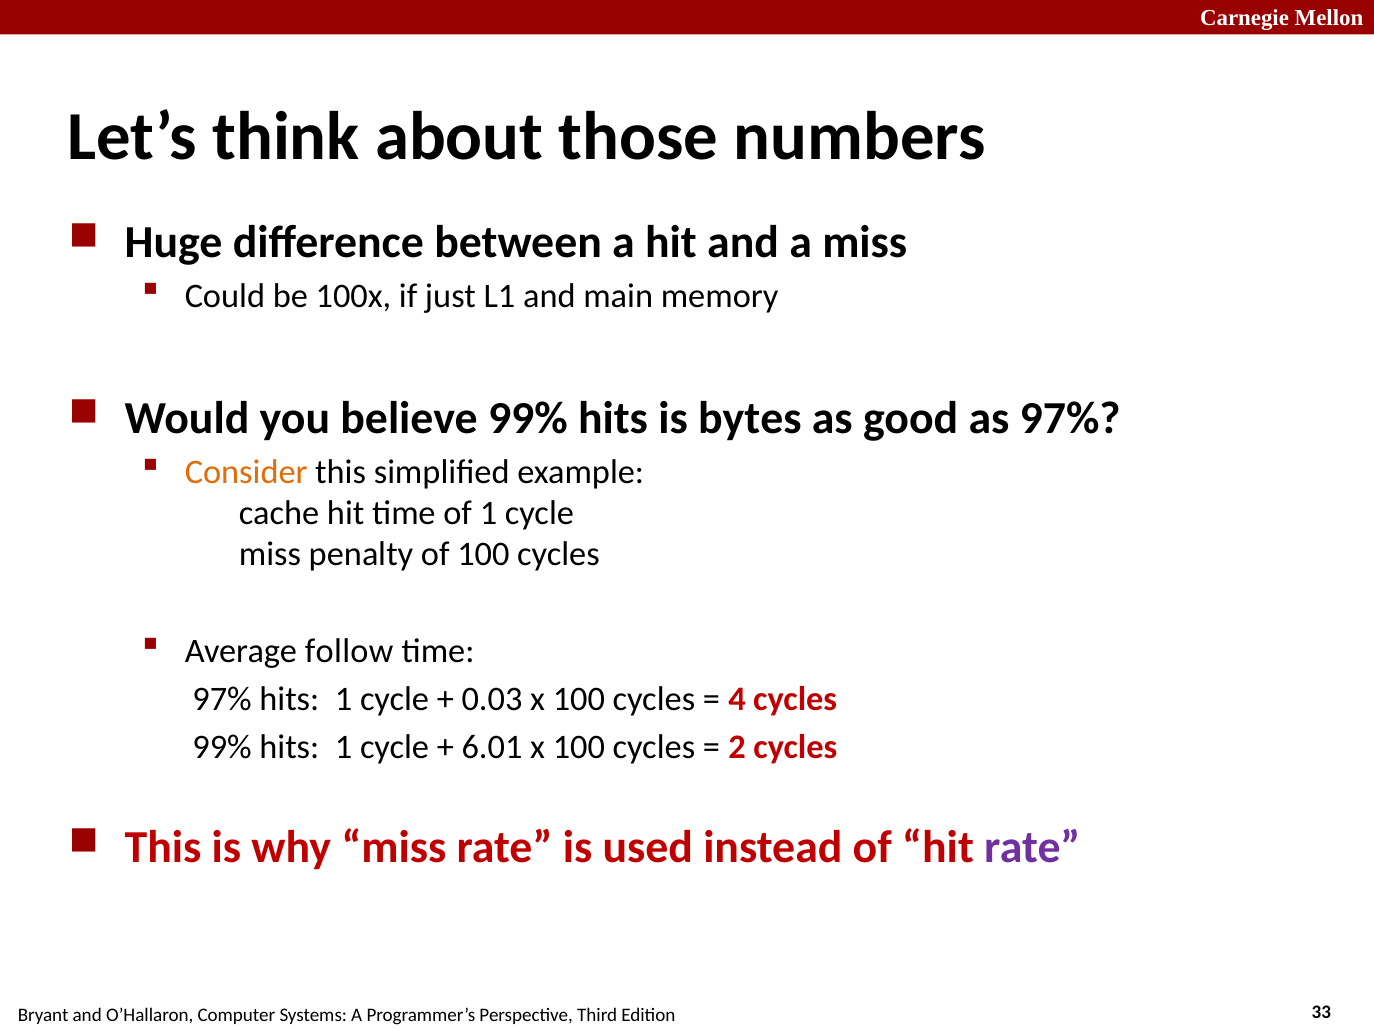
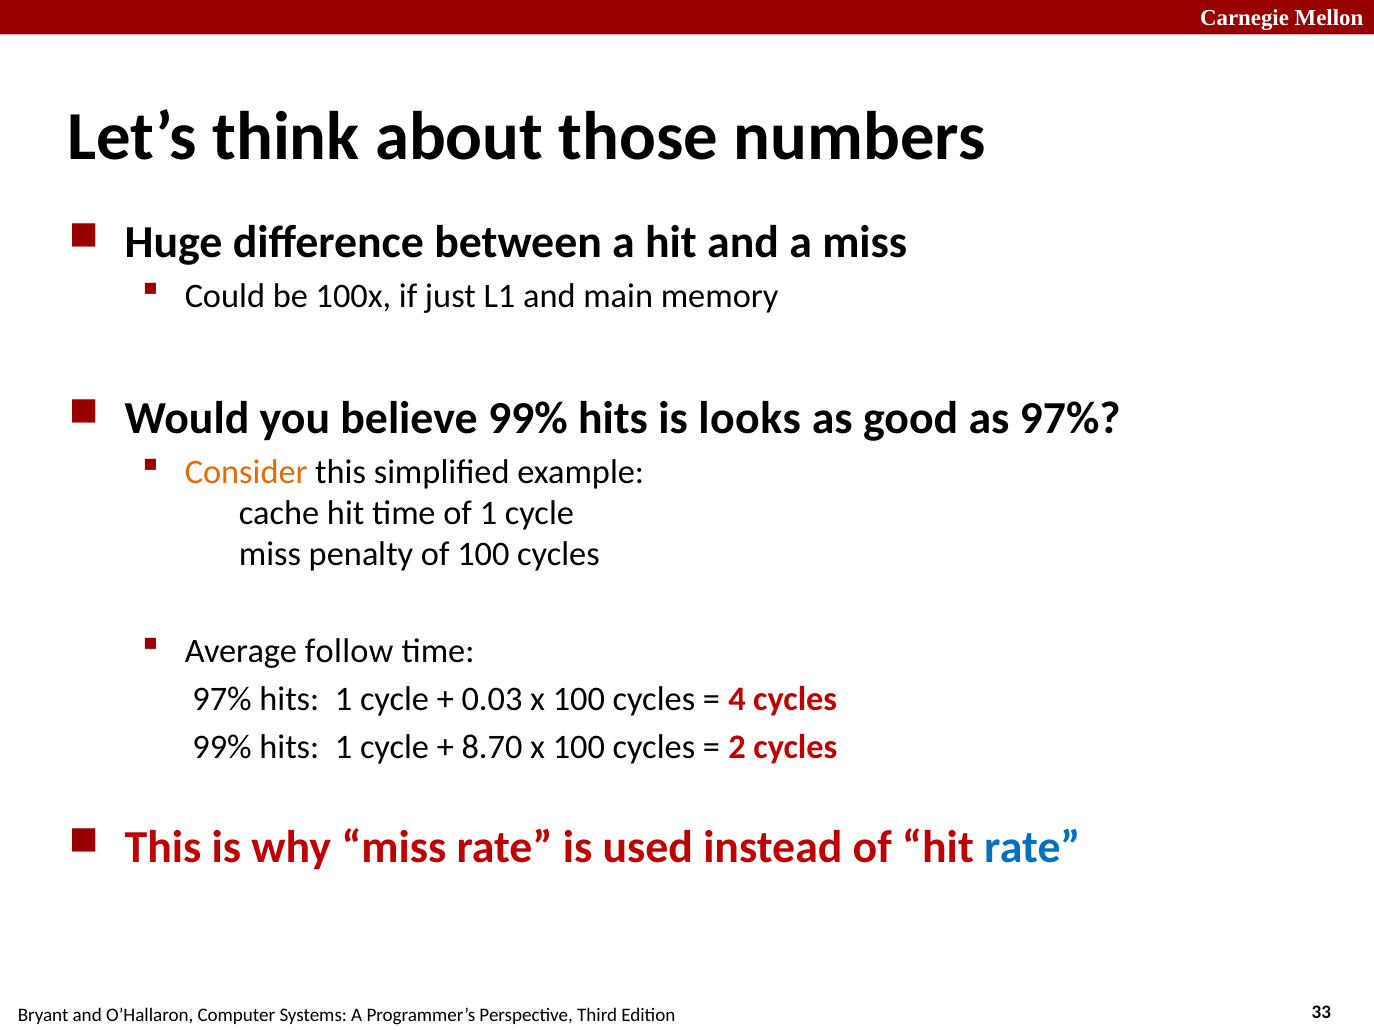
bytes: bytes -> looks
6.01: 6.01 -> 8.70
rate at (1032, 848) colour: purple -> blue
